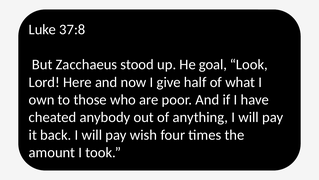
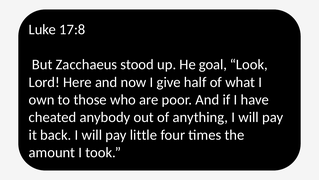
37:8: 37:8 -> 17:8
wish: wish -> little
